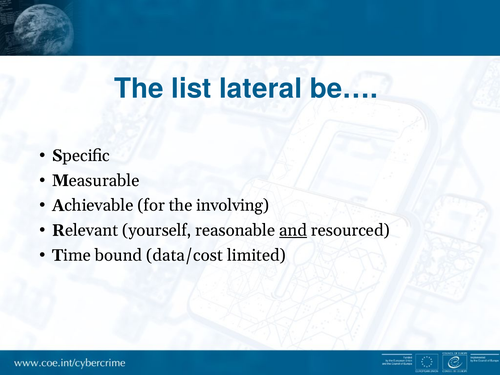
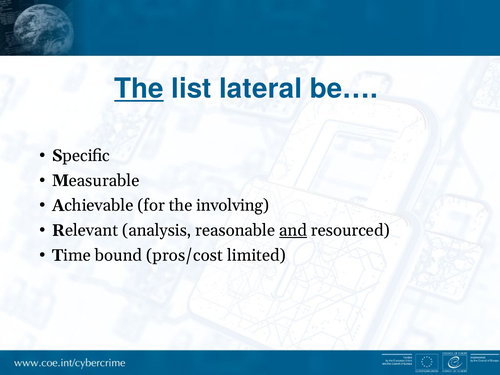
The at (139, 89) underline: none -> present
yourself: yourself -> analysis
data/cost: data/cost -> pros/cost
